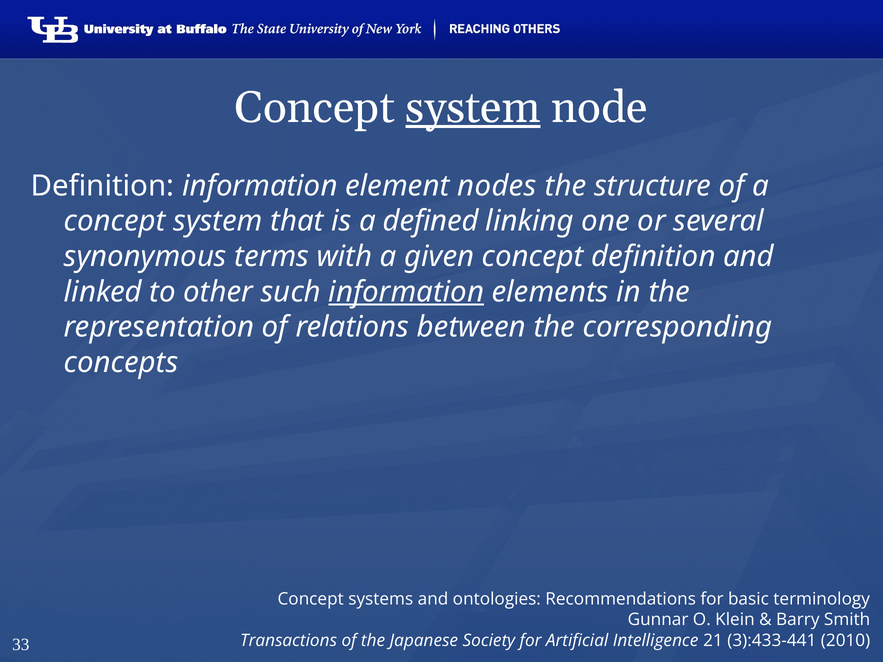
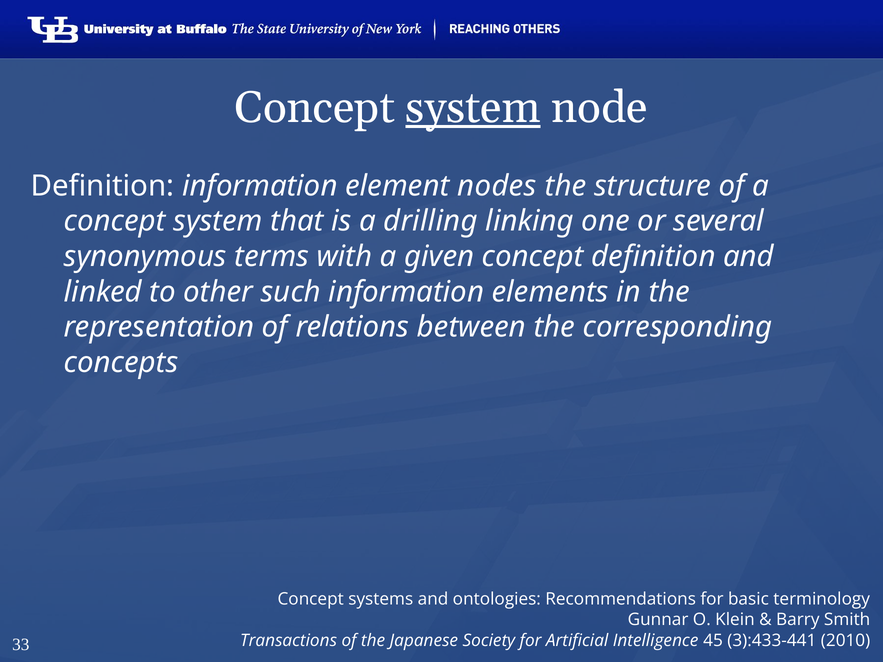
defined: defined -> drilling
information at (406, 292) underline: present -> none
21: 21 -> 45
